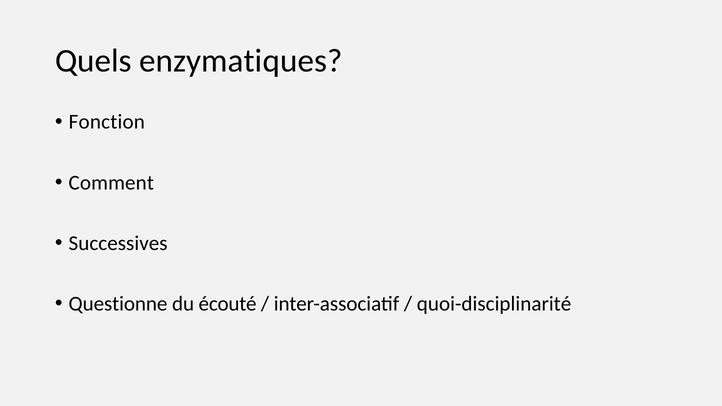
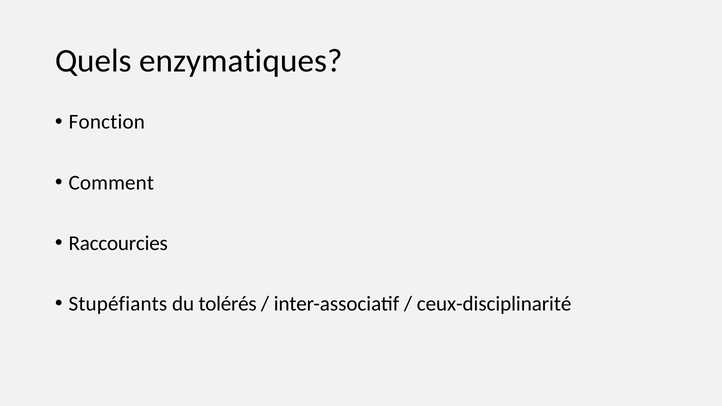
Successives: Successives -> Raccourcies
Questionne: Questionne -> Stupéfiants
écouté: écouté -> tolérés
quoi-disciplinarité: quoi-disciplinarité -> ceux-disciplinarité
